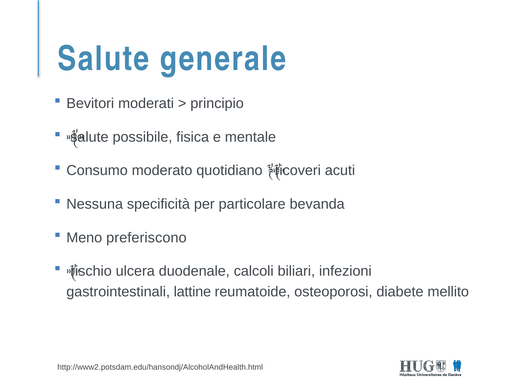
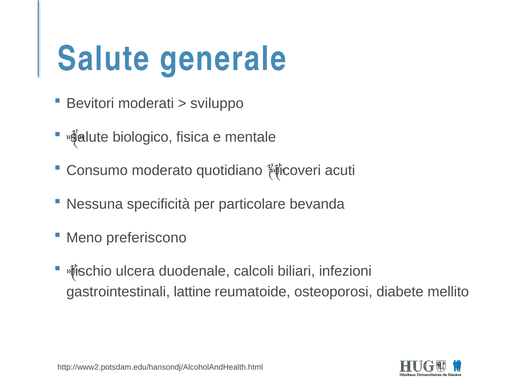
principio: principio -> sviluppo
possibile: possibile -> biologico
